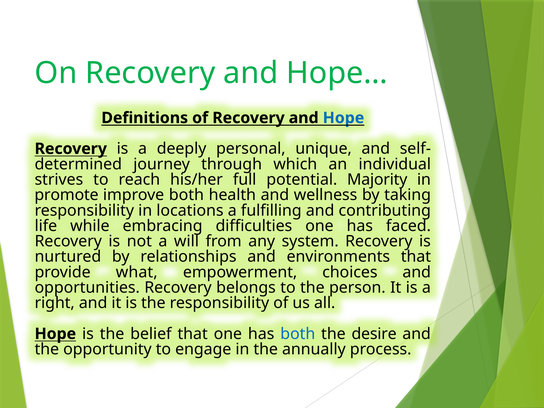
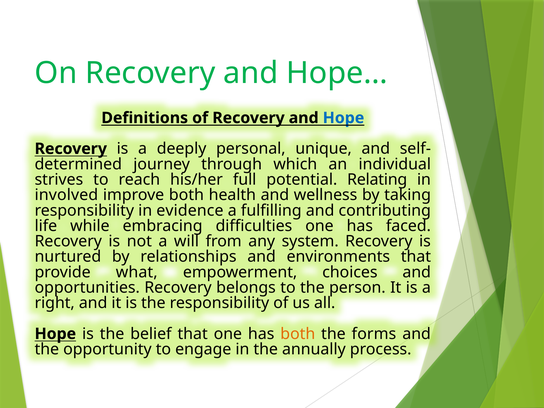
Majority: Majority -> Relating
promote: promote -> involved
locations: locations -> evidence
both at (298, 334) colour: blue -> orange
desire: desire -> forms
